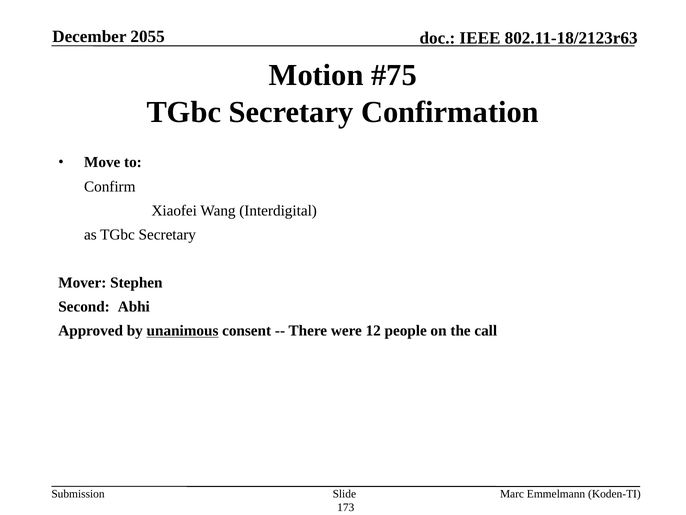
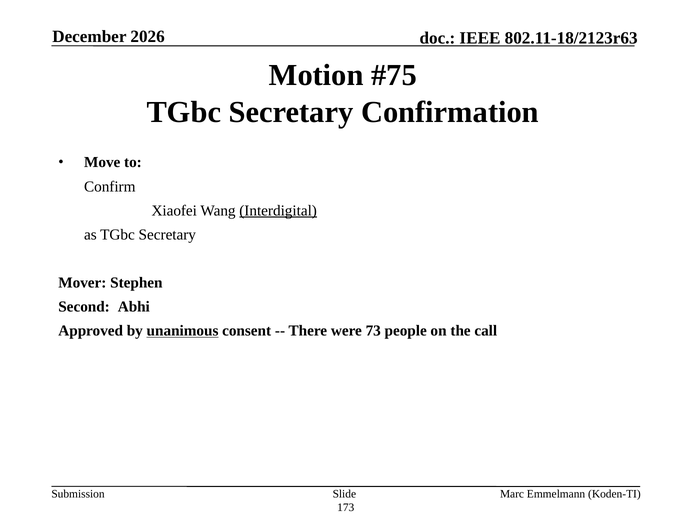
2055: 2055 -> 2026
Interdigital underline: none -> present
12: 12 -> 73
